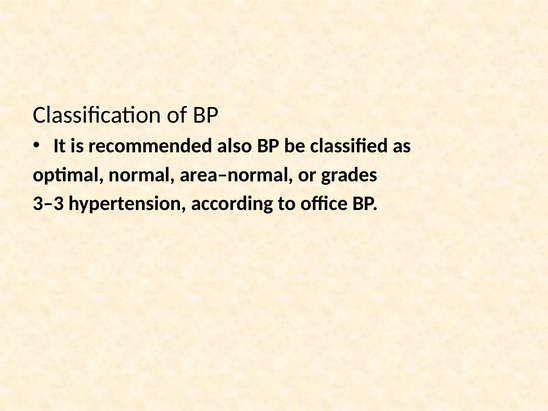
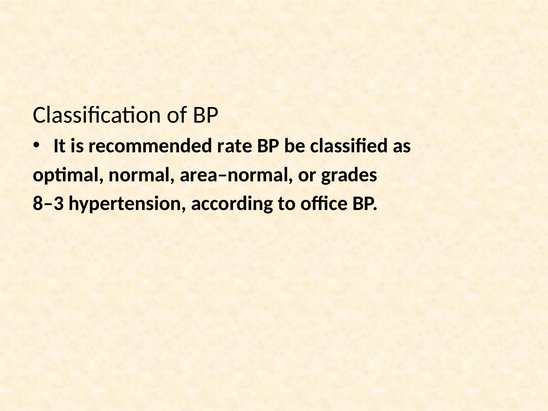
also: also -> rate
3–3: 3–3 -> 8–3
